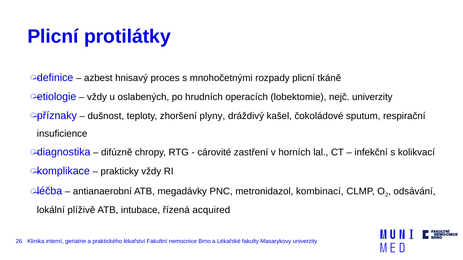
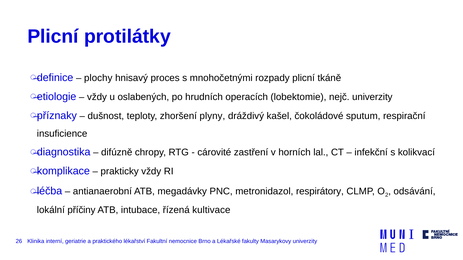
azbest: azbest -> plochy
kombinací: kombinací -> respirátory
plíživě: plíživě -> příčiny
acquired: acquired -> kultivace
